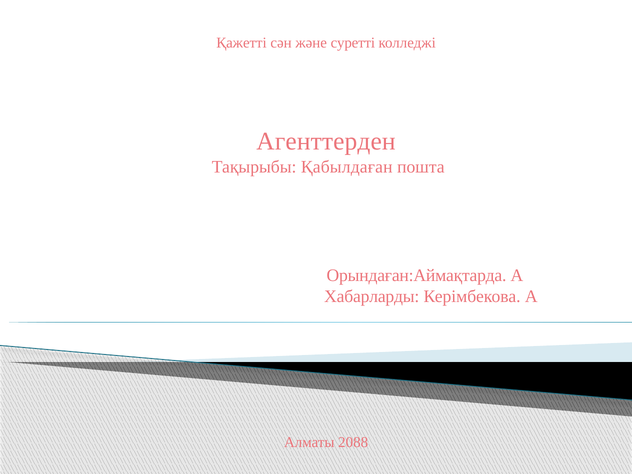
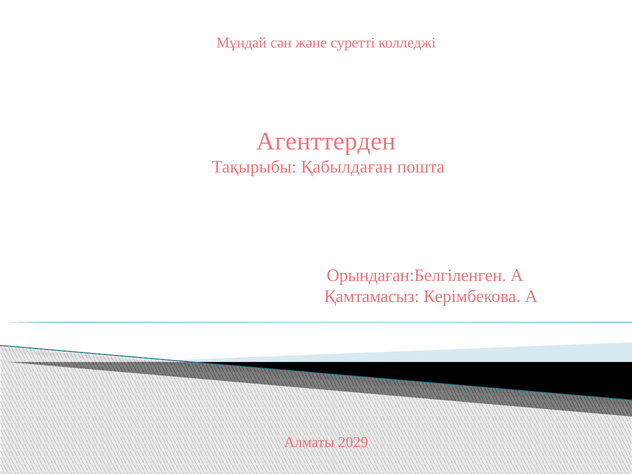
Қажетті: Қажетті -> Мұндай
Орындаған:Аймақтарда: Орындаған:Аймақтарда -> Орындаған:Белгіленген
Хабарларды: Хабарларды -> Қамтамасыз
2088: 2088 -> 2029
